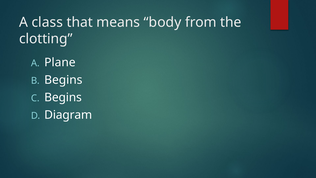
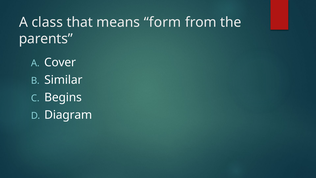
body: body -> form
clotting: clotting -> parents
Plane: Plane -> Cover
Begins at (63, 80): Begins -> Similar
